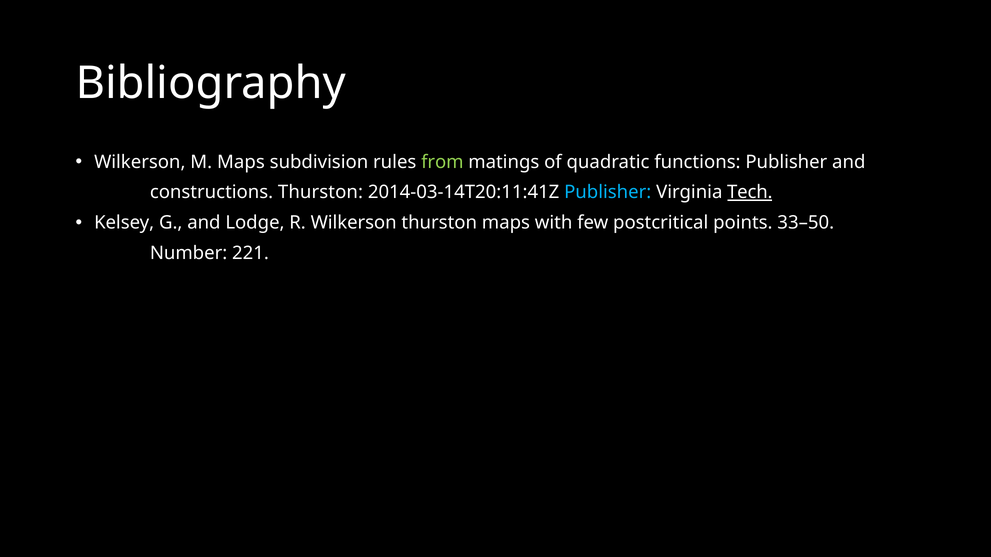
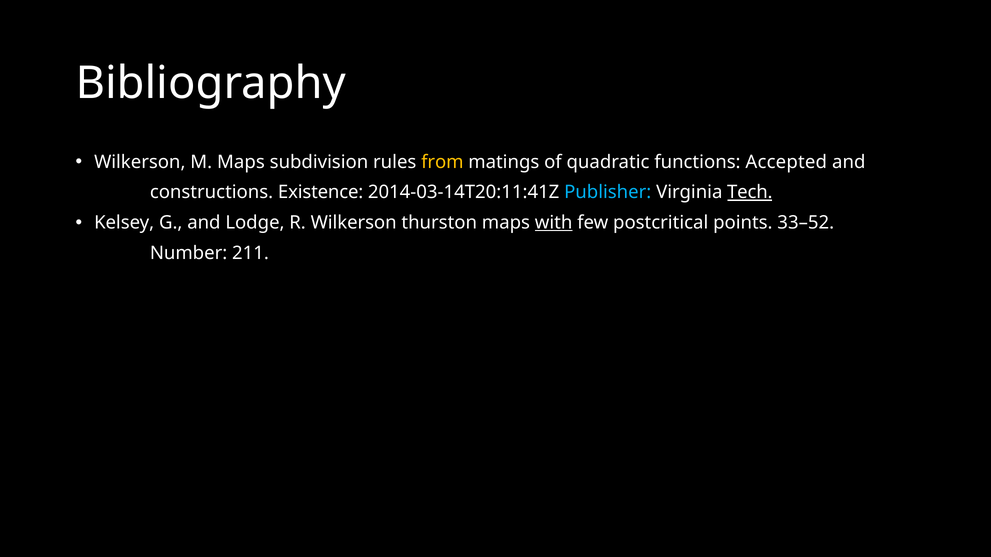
from colour: light green -> yellow
functions Publisher: Publisher -> Accepted
constructions Thurston: Thurston -> Existence
with underline: none -> present
33–50: 33–50 -> 33–52
221: 221 -> 211
